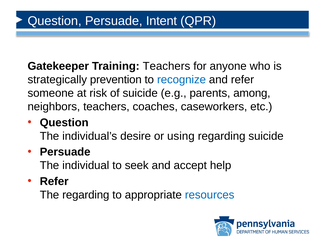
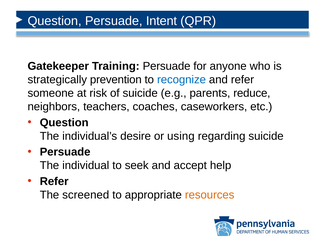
Training Teachers: Teachers -> Persuade
among: among -> reduce
The regarding: regarding -> screened
resources colour: blue -> orange
